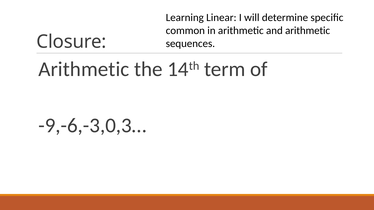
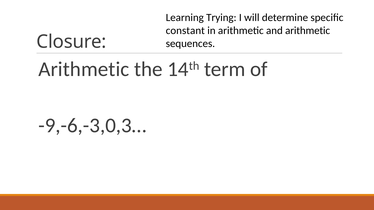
Linear: Linear -> Trying
common: common -> constant
